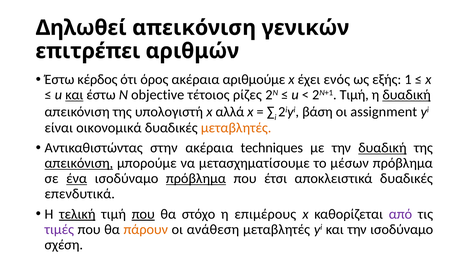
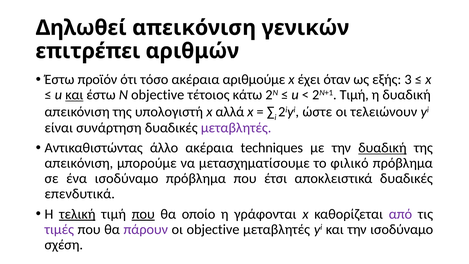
κέρδος: κέρδος -> προϊόν
όρος: όρος -> τόσο
ενός: ενός -> όταν
1: 1 -> 3
ρίζες: ρίζες -> κάτω
δυαδική at (407, 95) underline: present -> none
βάση: βάση -> ώστε
assignment: assignment -> τελειώνουν
οικονομικά: οικονομικά -> συνάρτηση
μεταβλητές at (236, 128) colour: orange -> purple
στην: στην -> άλλο
απεικόνιση at (79, 163) underline: present -> none
μέσων: μέσων -> φιλικό
ένα underline: present -> none
πρόβλημα at (196, 178) underline: present -> none
στόχο: στόχο -> οποίο
επιμέρους: επιμέρους -> γράφονται
πάρουν colour: orange -> purple
οι ανάθεση: ανάθεση -> objective
